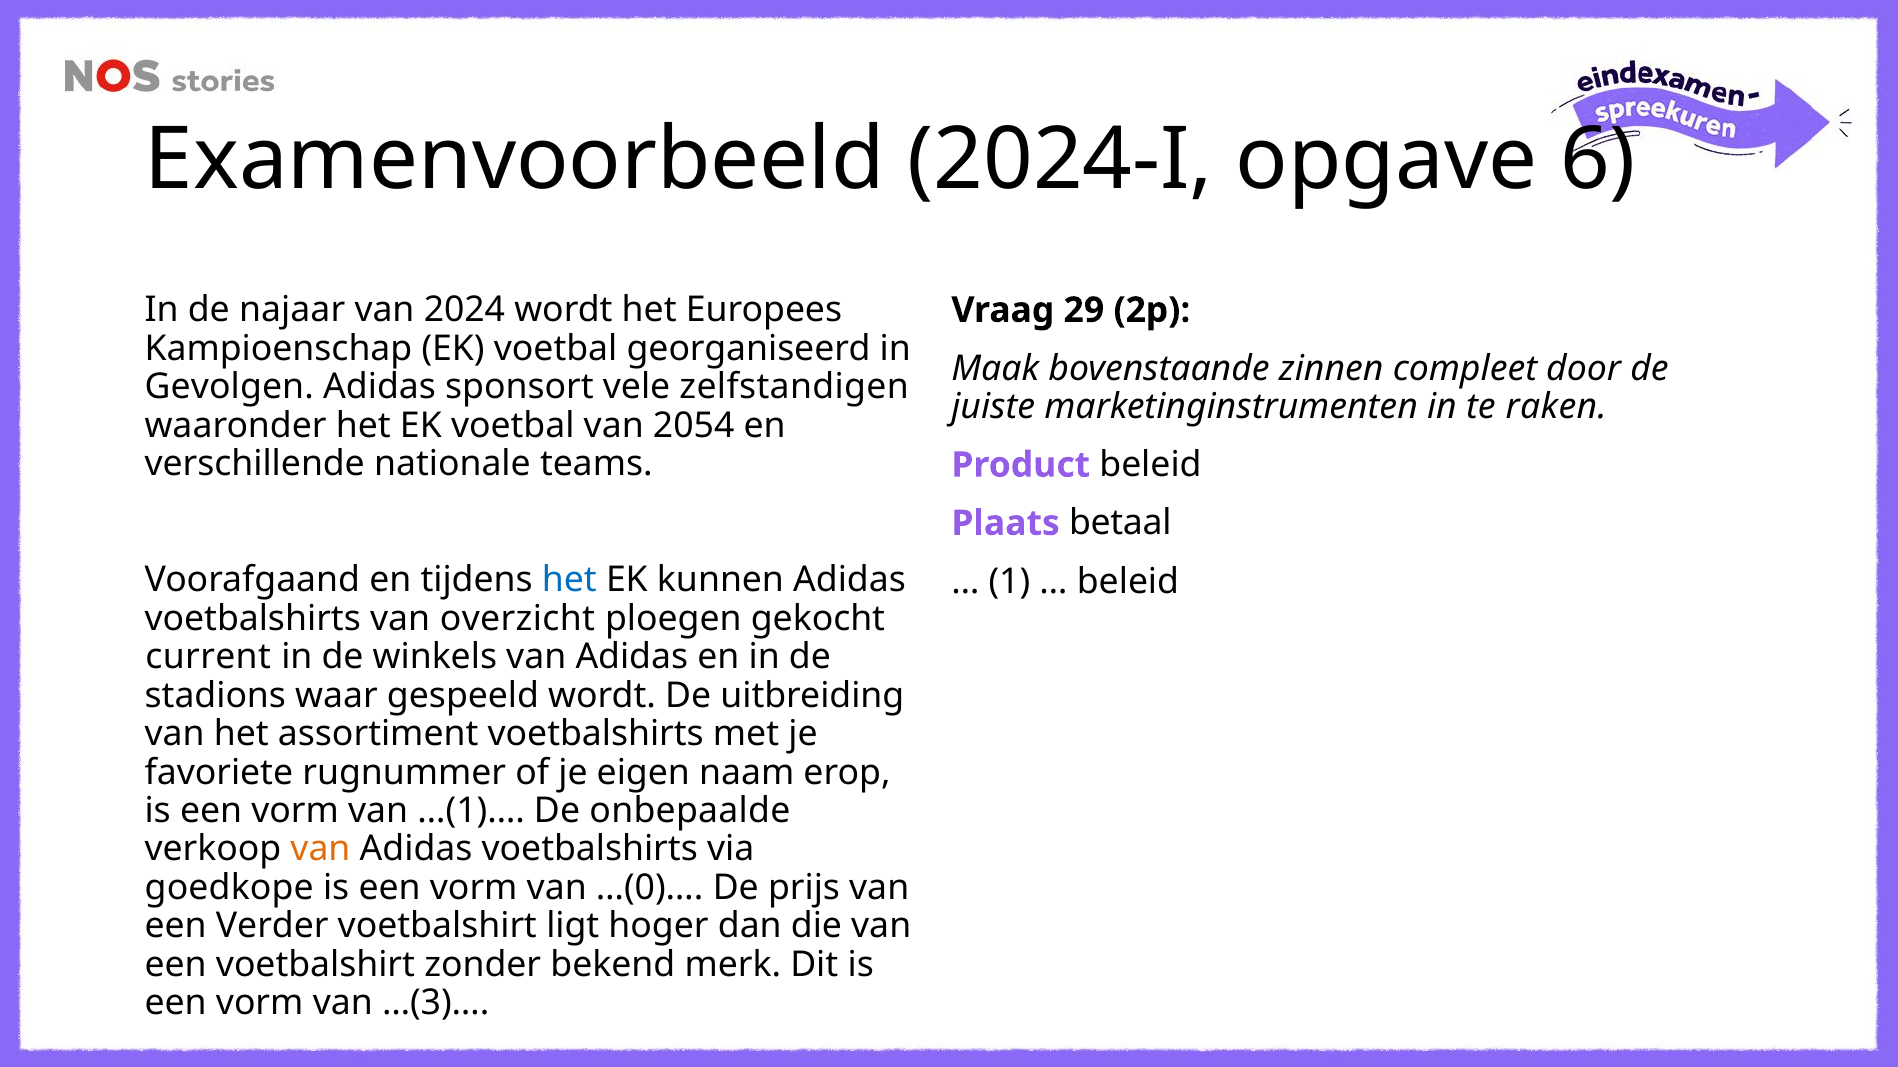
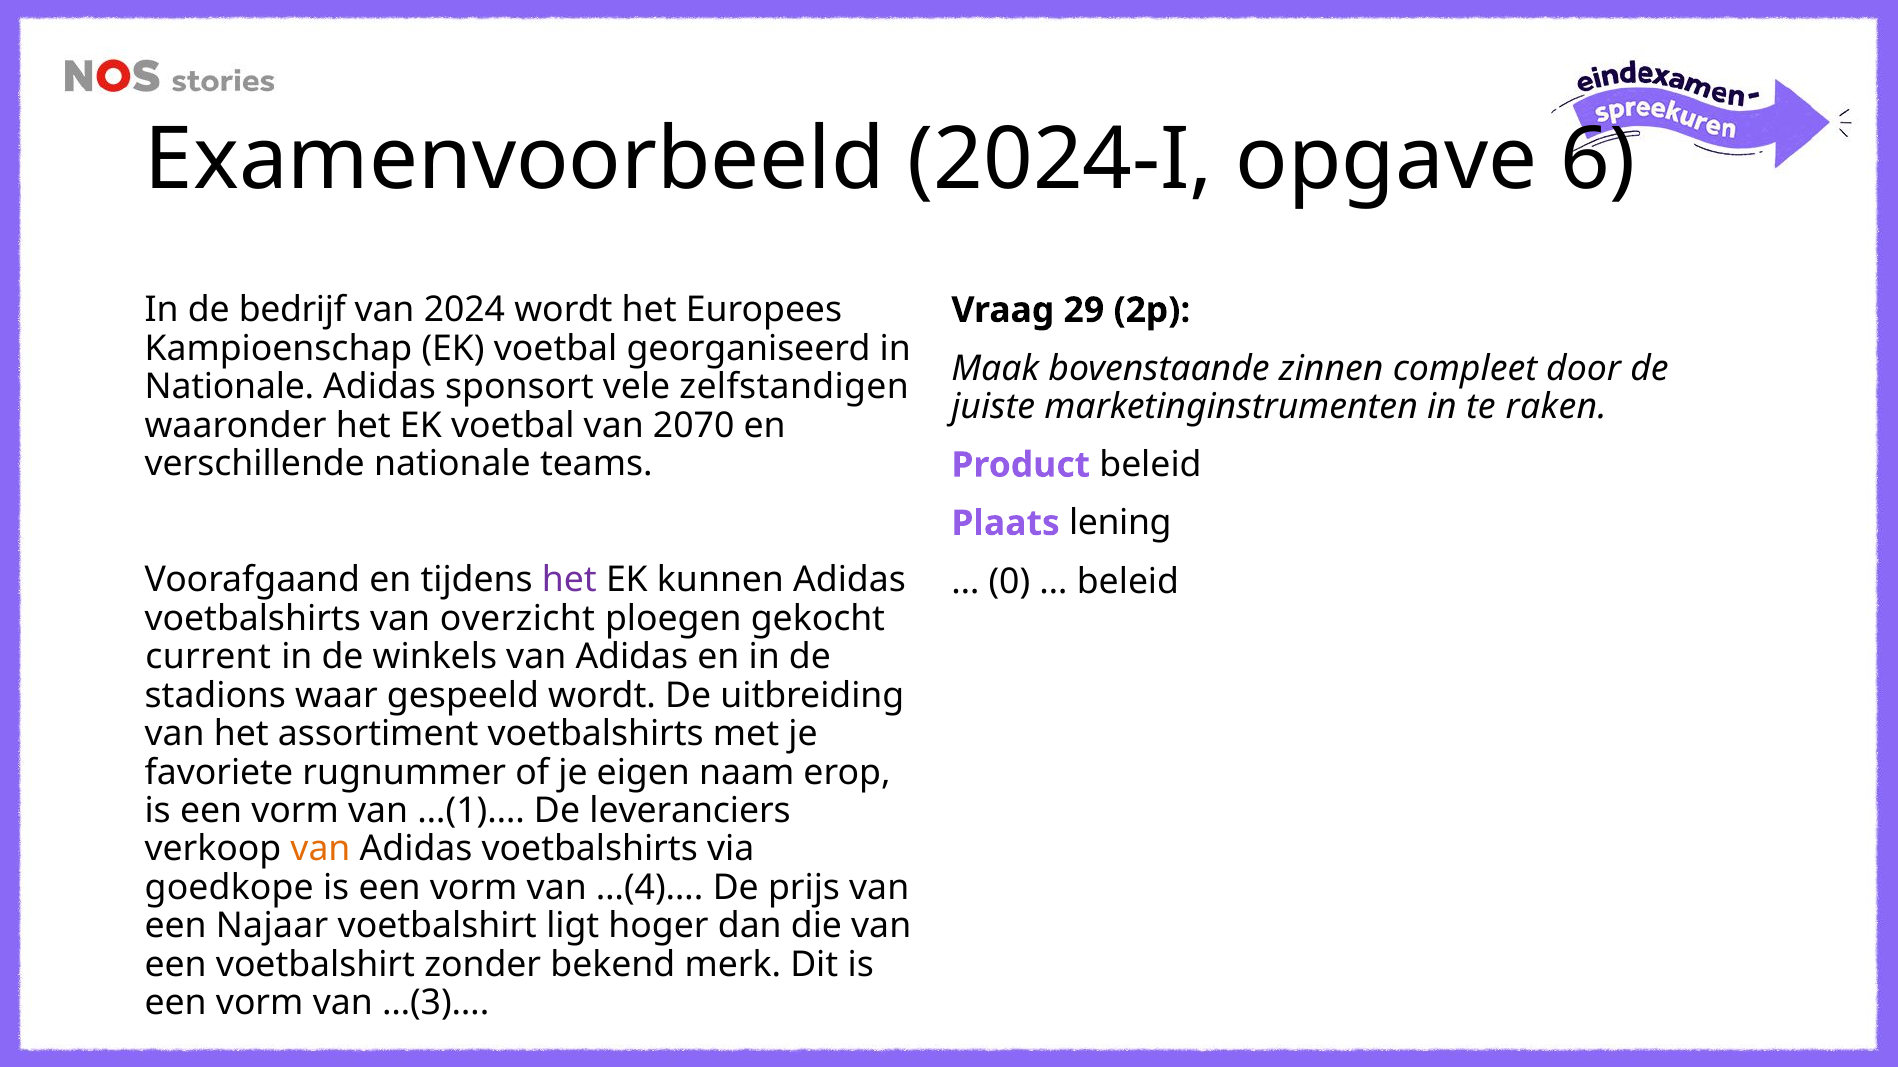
najaar: najaar -> bedrijf
Gevolgen at (229, 387): Gevolgen -> Nationale
2054: 2054 -> 2070
betaal: betaal -> lening
het at (569, 581) colour: blue -> purple
1: 1 -> 0
onbepaalde: onbepaalde -> leveranciers
…(0)…: …(0)… -> …(4)…
Verder: Verder -> Najaar
